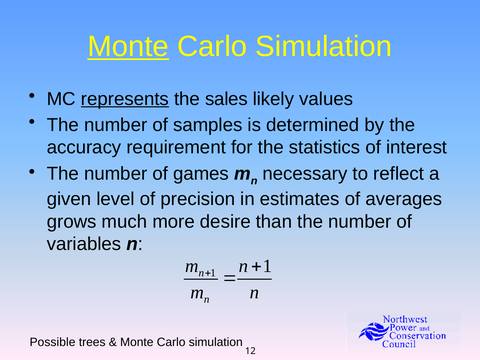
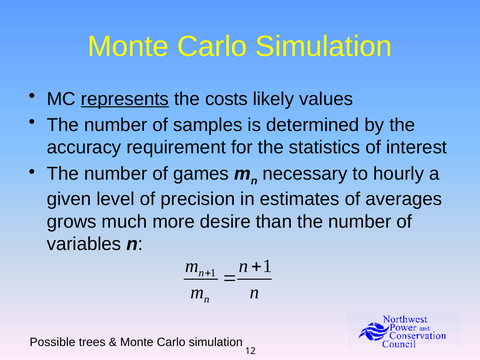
Monte at (128, 46) underline: present -> none
sales: sales -> costs
reflect: reflect -> hourly
